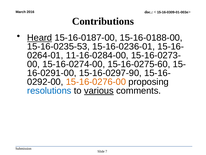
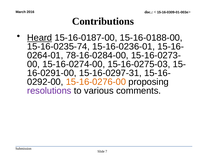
15-16-0235-53: 15-16-0235-53 -> 15-16-0235-74
11-16-0284-00: 11-16-0284-00 -> 78-16-0284-00
15-16-0275-60: 15-16-0275-60 -> 15-16-0275-03
15-16-0297-90: 15-16-0297-90 -> 15-16-0297-31
resolutions colour: blue -> purple
various underline: present -> none
